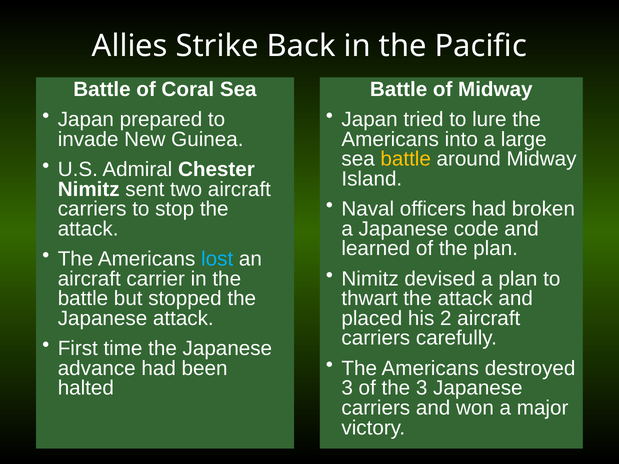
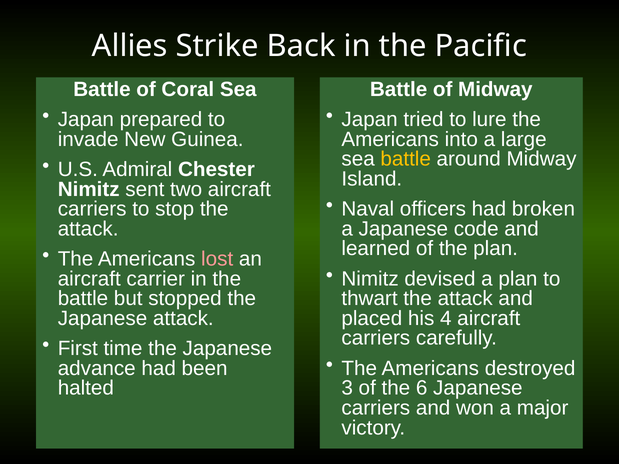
lost colour: light blue -> pink
2: 2 -> 4
the 3: 3 -> 6
